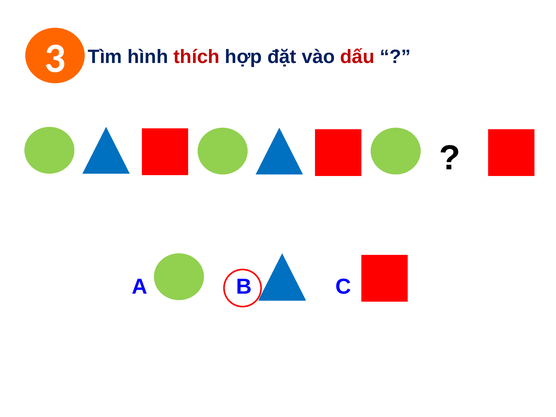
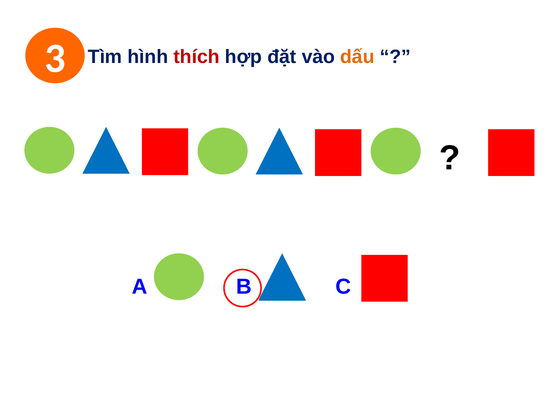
dấu colour: red -> orange
